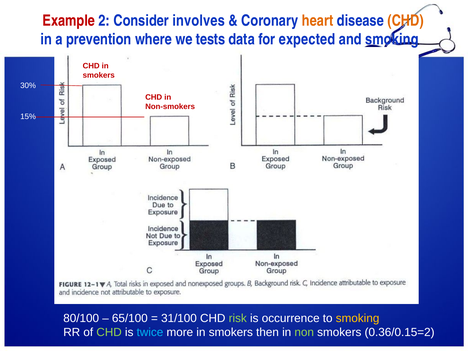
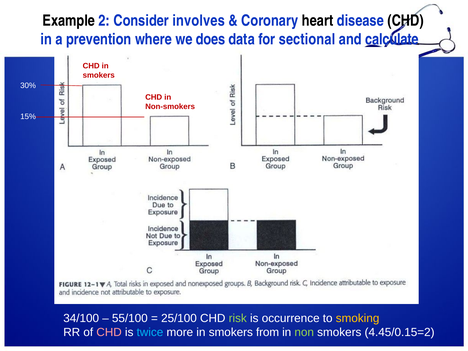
Example colour: red -> black
heart colour: orange -> black
CHD at (406, 21) colour: orange -> black
tests: tests -> does
expected: expected -> sectional
and smoking: smoking -> calculate
80/100: 80/100 -> 34/100
65/100: 65/100 -> 55/100
31/100: 31/100 -> 25/100
CHD at (109, 332) colour: light green -> pink
then: then -> from
0.36/0.15=2: 0.36/0.15=2 -> 4.45/0.15=2
